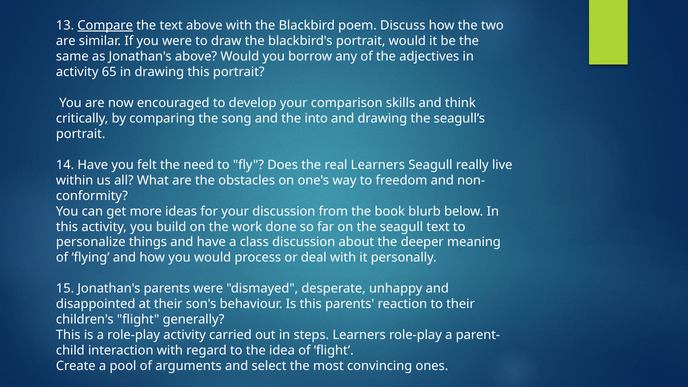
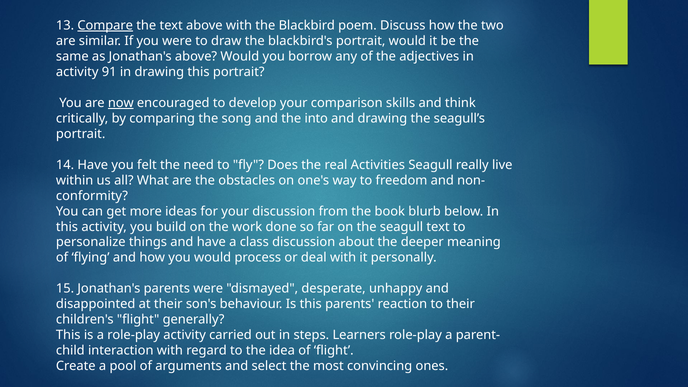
65: 65 -> 91
now underline: none -> present
real Learners: Learners -> Activities
